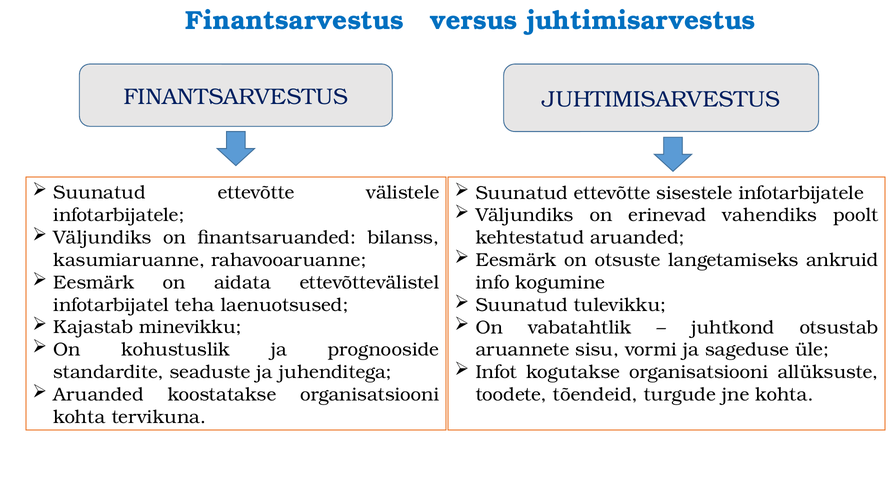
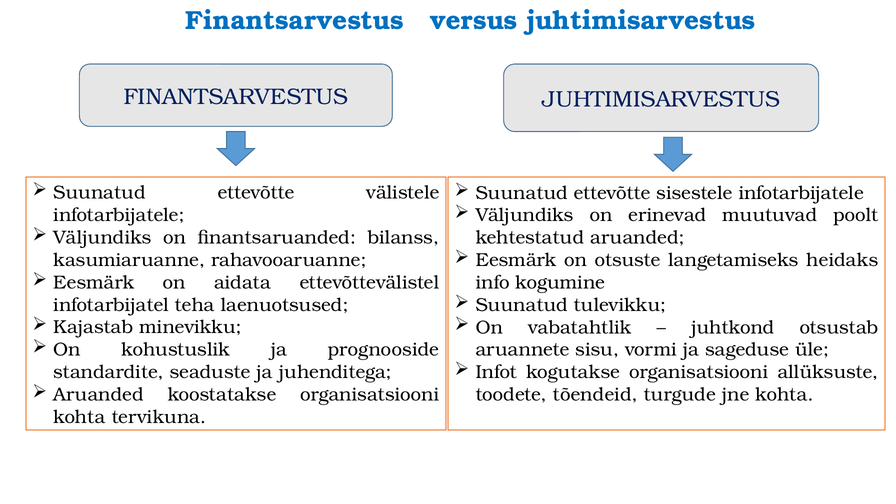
vahendiks: vahendiks -> muutuvad
ankruid: ankruid -> heidaks
